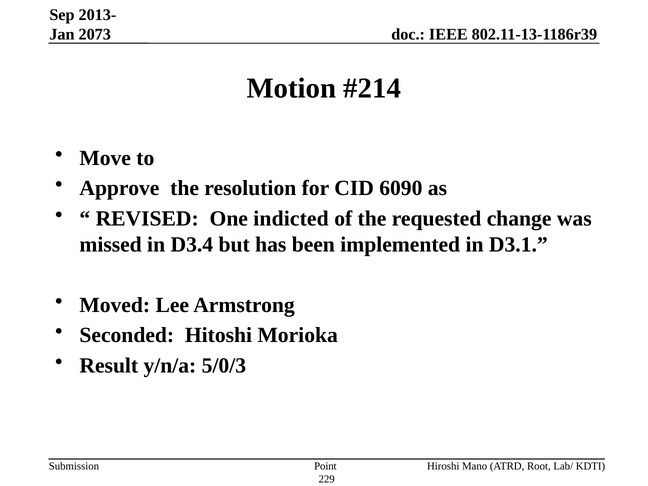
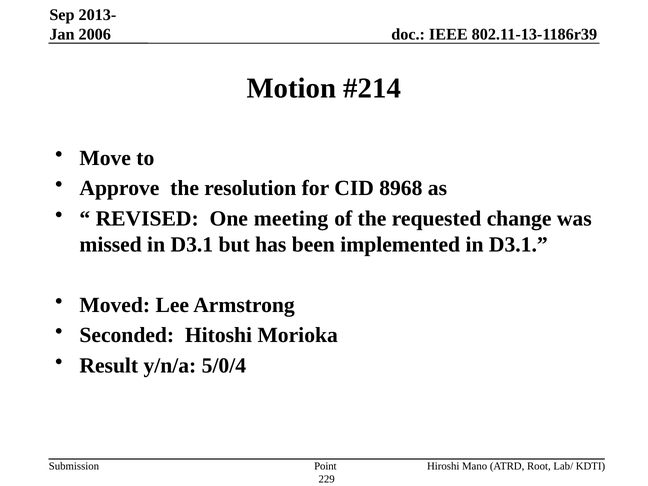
2073: 2073 -> 2006
6090: 6090 -> 8968
indicted: indicted -> meeting
missed in D3.4: D3.4 -> D3.1
5/0/3: 5/0/3 -> 5/0/4
